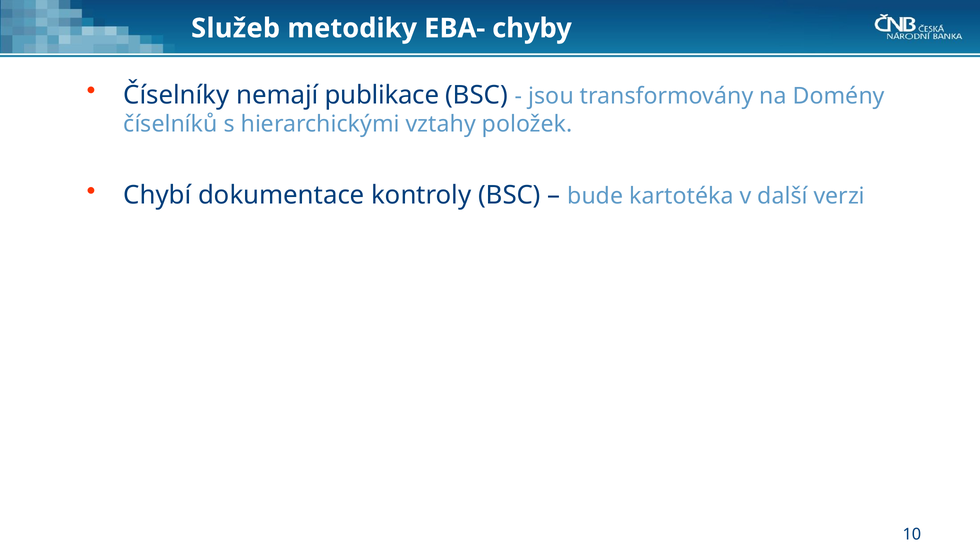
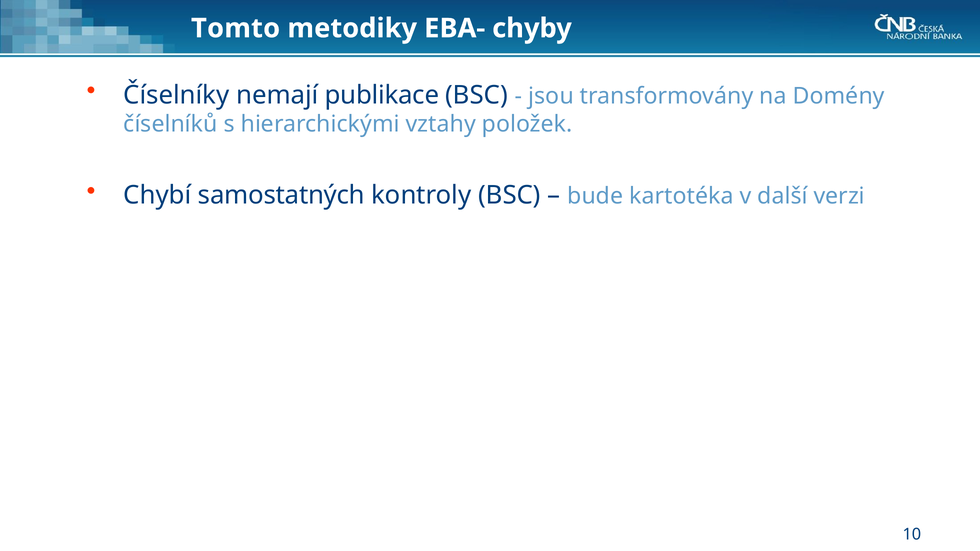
Služeb: Služeb -> Tomto
dokumentace: dokumentace -> samostatných
